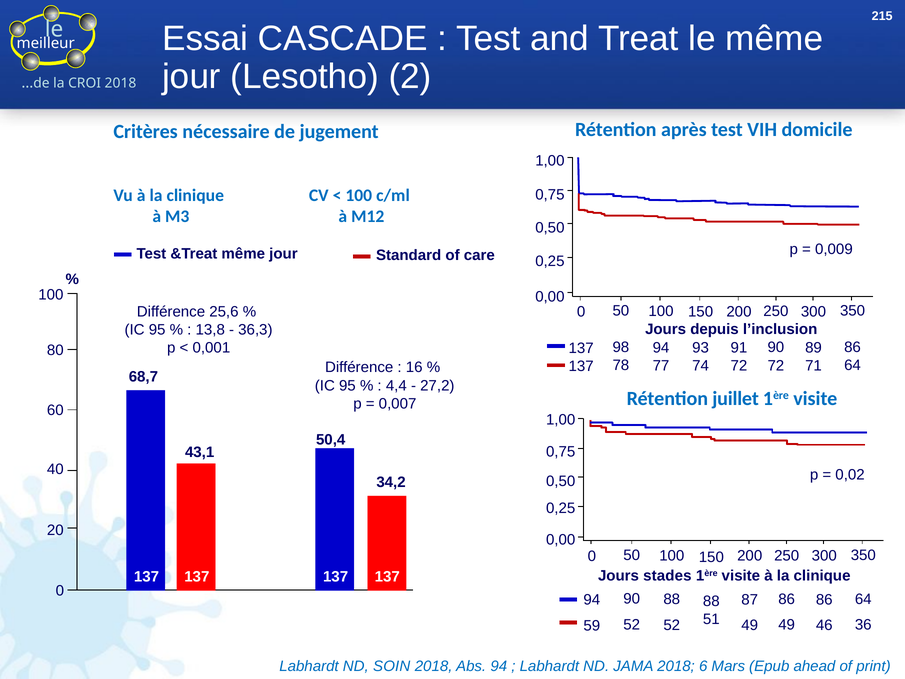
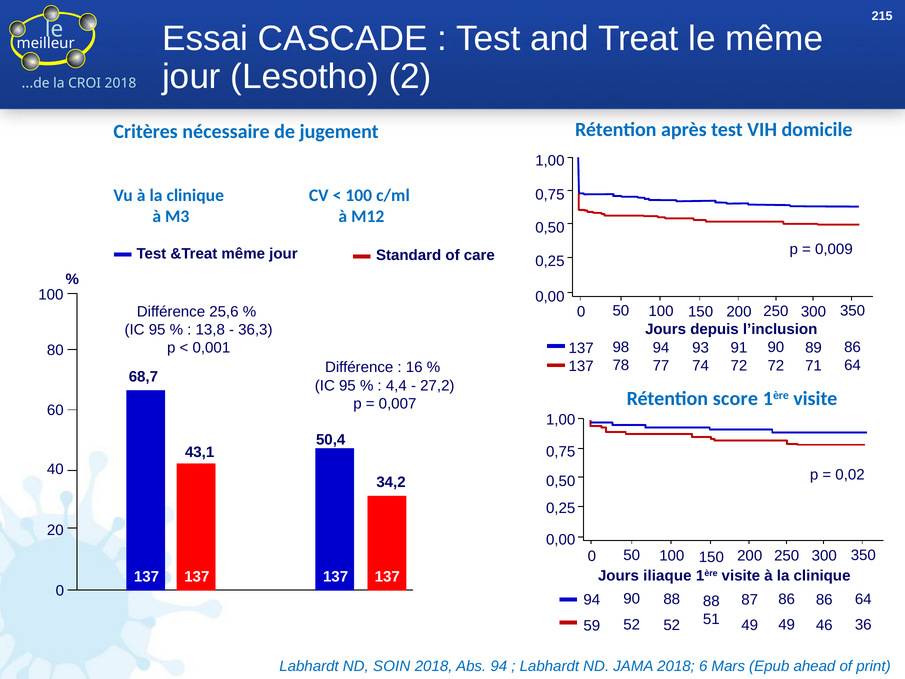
juillet: juillet -> score
stades: stades -> iliaque
